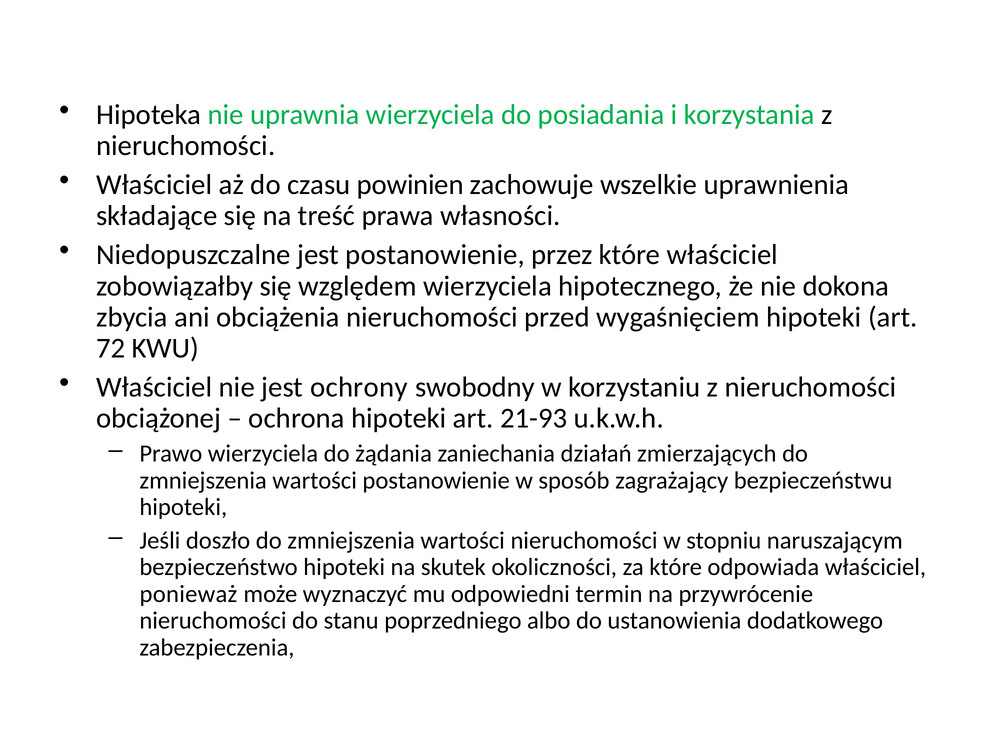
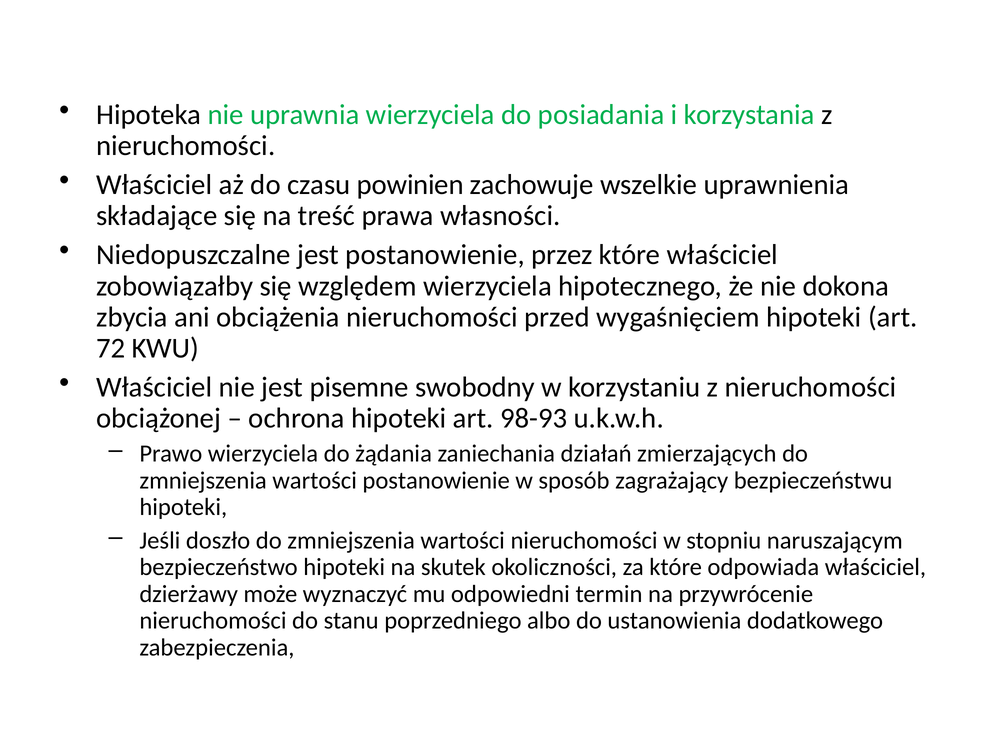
ochrony: ochrony -> pisemne
21-93: 21-93 -> 98-93
ponieważ: ponieważ -> dzierżawy
